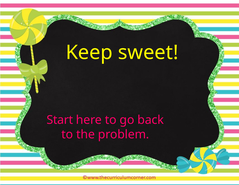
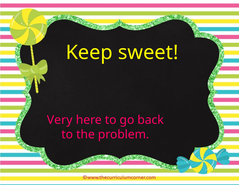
Start: Start -> Very
